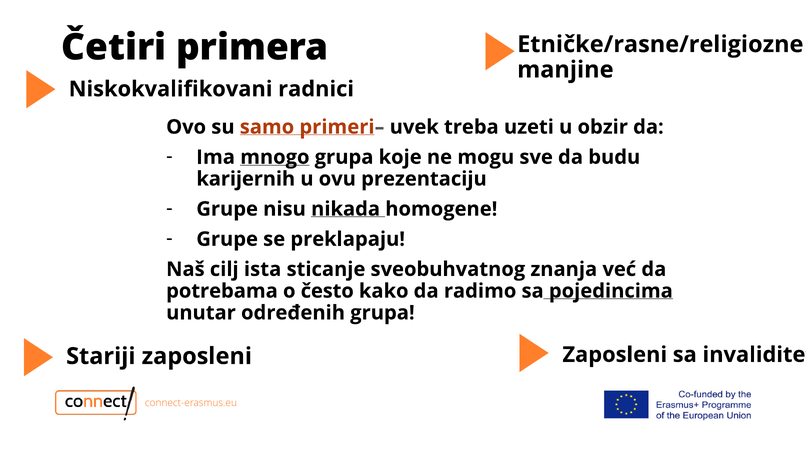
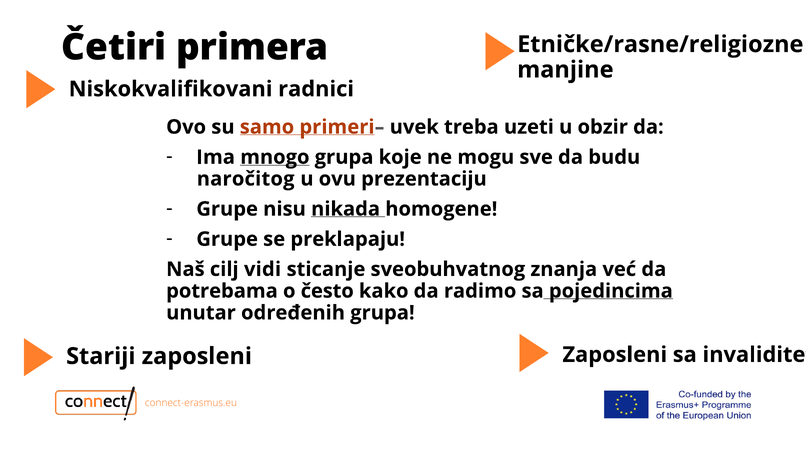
karijernih: karijernih -> naročitog
ista: ista -> vidi
